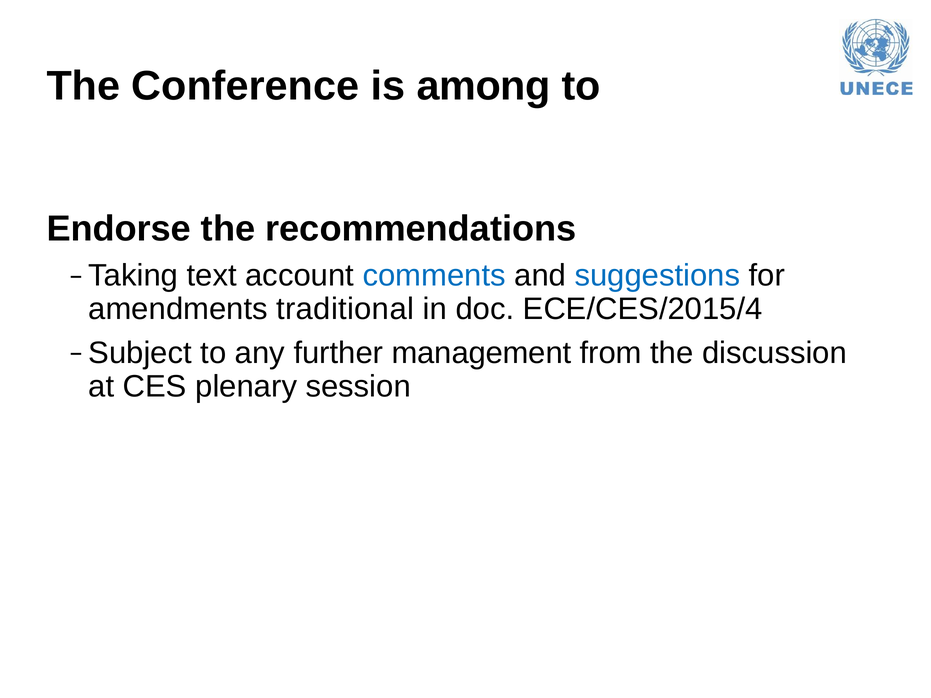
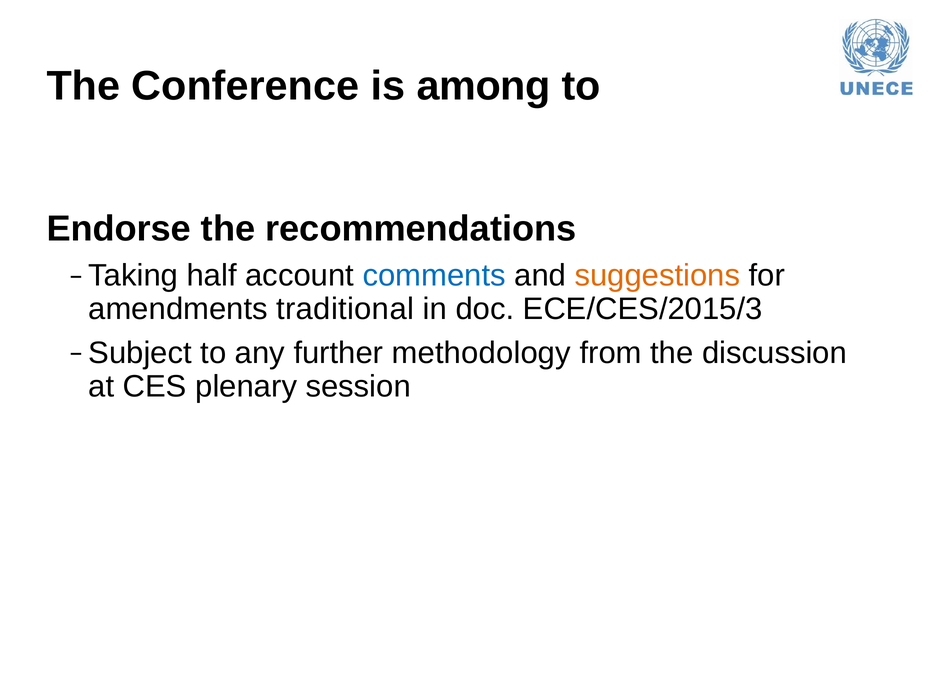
text: text -> half
suggestions colour: blue -> orange
ECE/CES/2015/4: ECE/CES/2015/4 -> ECE/CES/2015/3
management: management -> methodology
